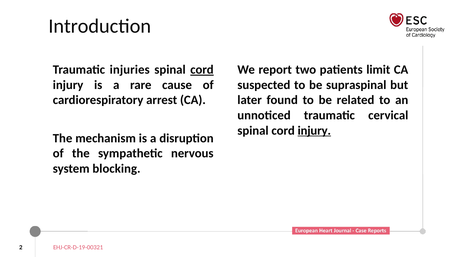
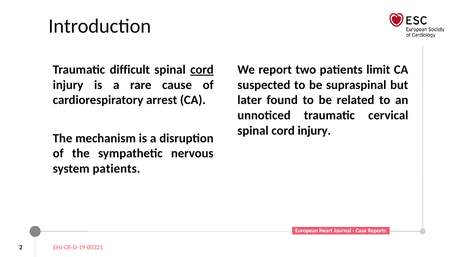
injuries: injuries -> difficult
injury at (314, 131) underline: present -> none
system blocking: blocking -> patients
